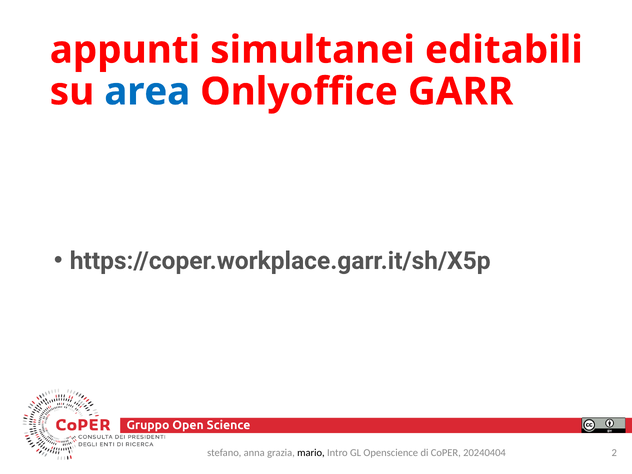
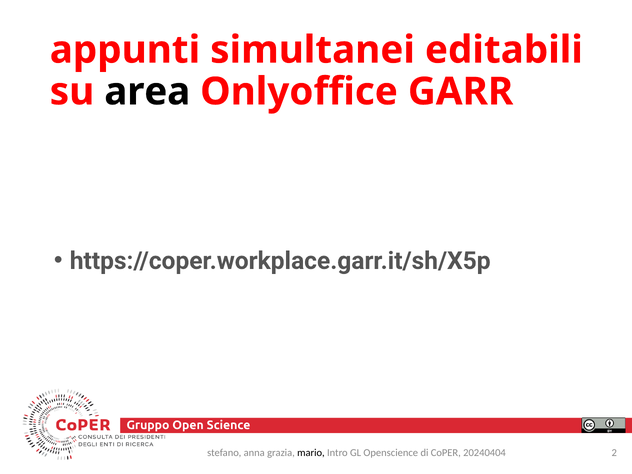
area colour: blue -> black
